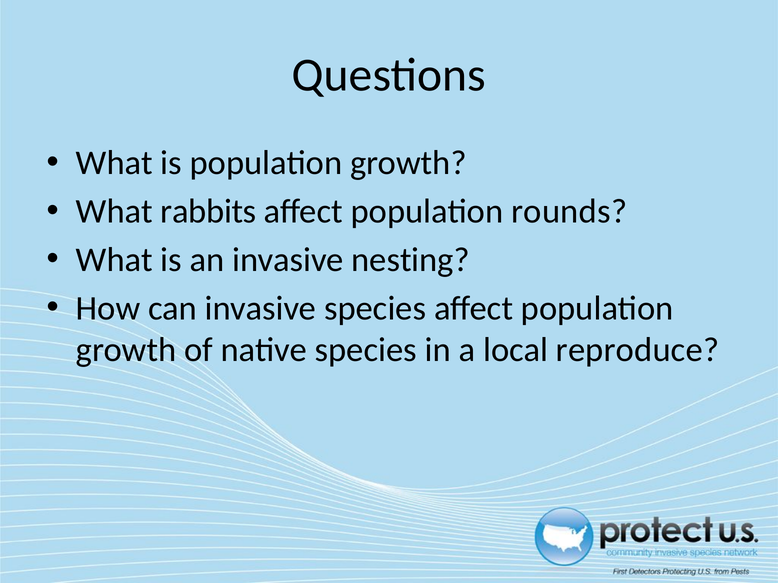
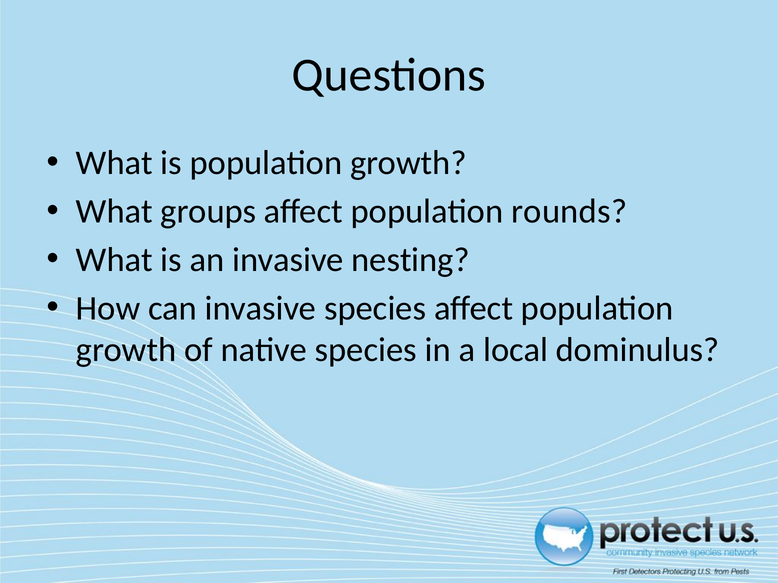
rabbits: rabbits -> groups
reproduce: reproduce -> dominulus
